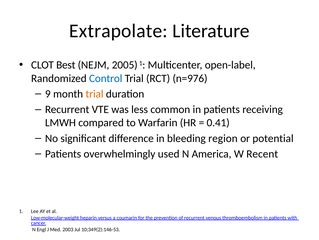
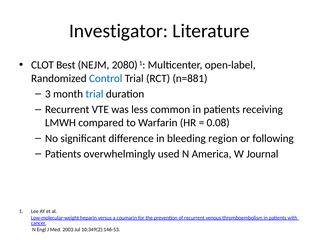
Extrapolate: Extrapolate -> Investigator
2005: 2005 -> 2080
n=976: n=976 -> n=881
9: 9 -> 3
trial at (94, 94) colour: orange -> blue
0.41: 0.41 -> 0.08
potential: potential -> following
Recent: Recent -> Journal
